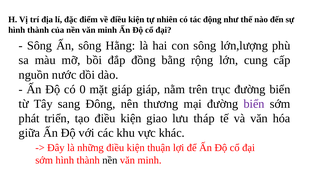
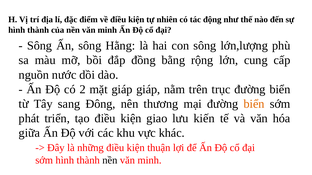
0: 0 -> 2
biển at (254, 104) colour: purple -> orange
tháp: tháp -> kiến
